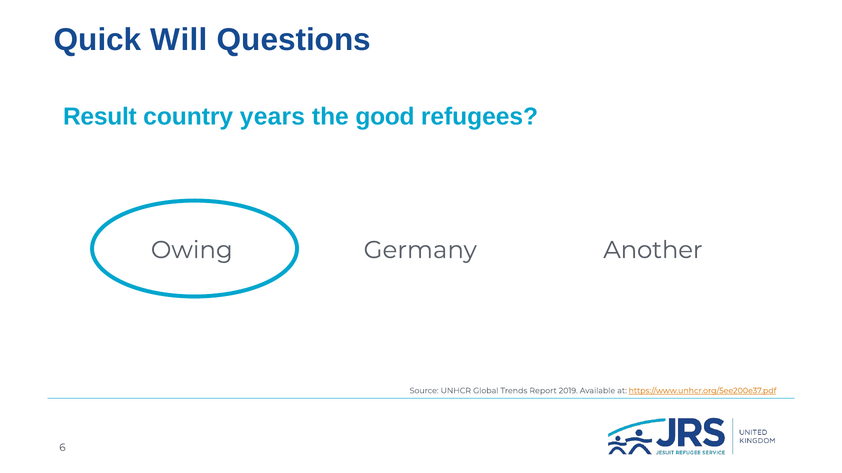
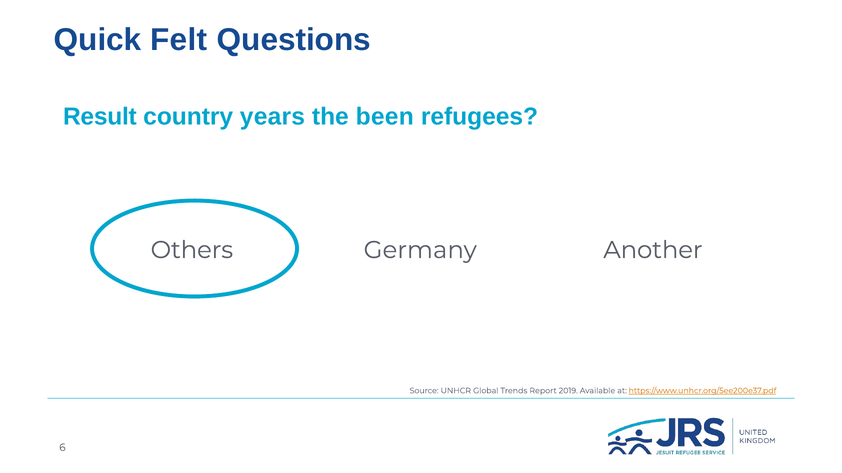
Will: Will -> Felt
good: good -> been
Owing: Owing -> Others
